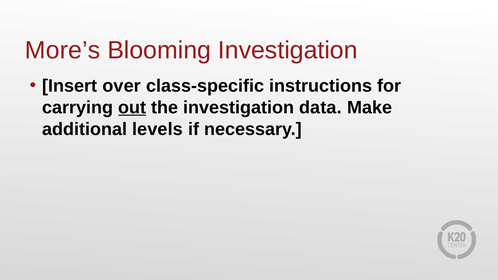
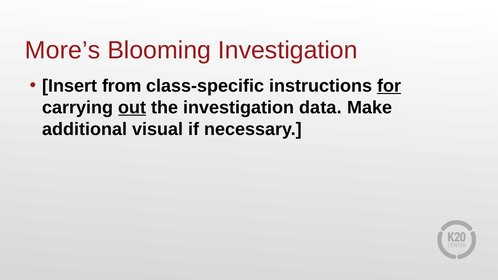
over: over -> from
for underline: none -> present
levels: levels -> visual
